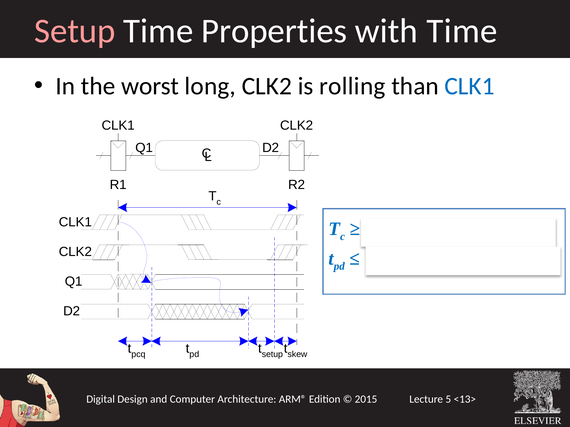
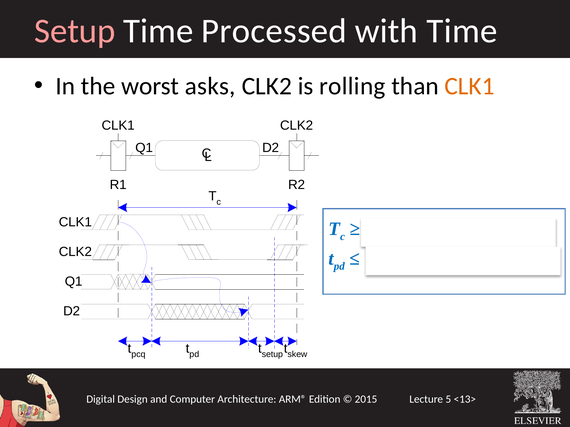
Properties: Properties -> Processed
long: long -> asks
CLK1 at (470, 86) colour: blue -> orange
